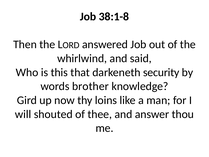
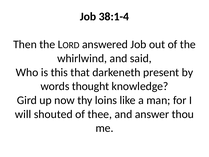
38:1-8: 38:1-8 -> 38:1-4
security: security -> present
brother: brother -> thought
